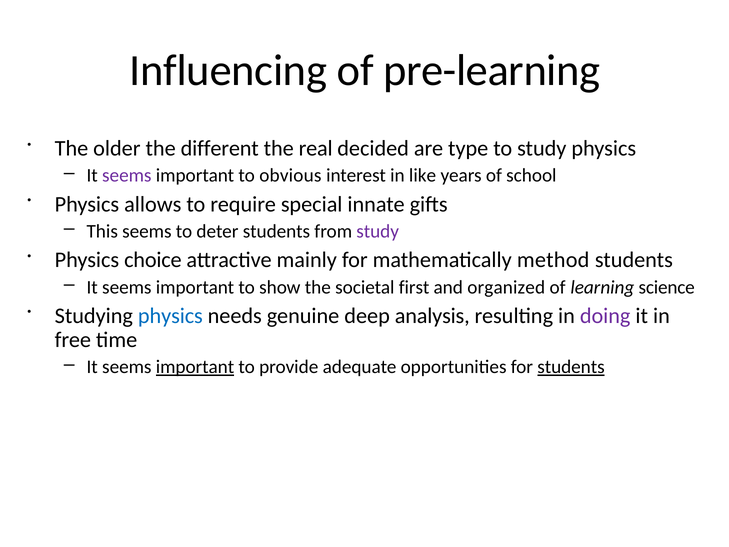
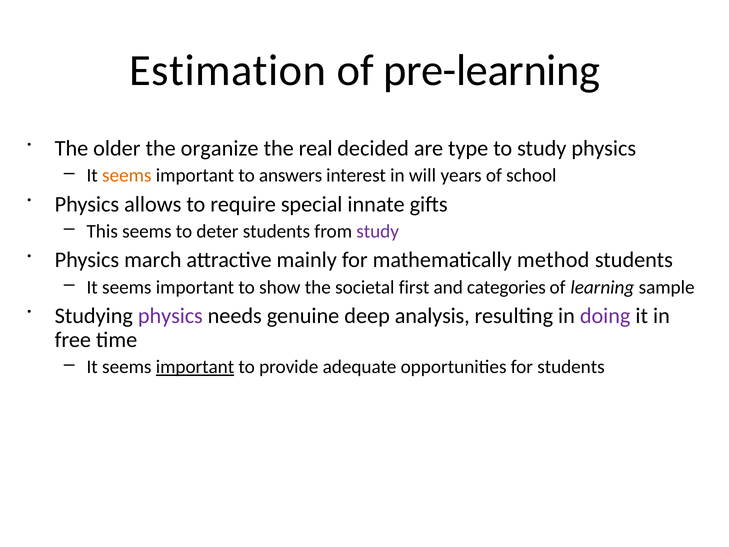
Influencing: Influencing -> Estimation
different: different -> organize
seems at (127, 176) colour: purple -> orange
obvious: obvious -> answers
like: like -> will
choice: choice -> march
organized: organized -> categories
science: science -> sample
physics at (170, 316) colour: blue -> purple
students at (571, 367) underline: present -> none
